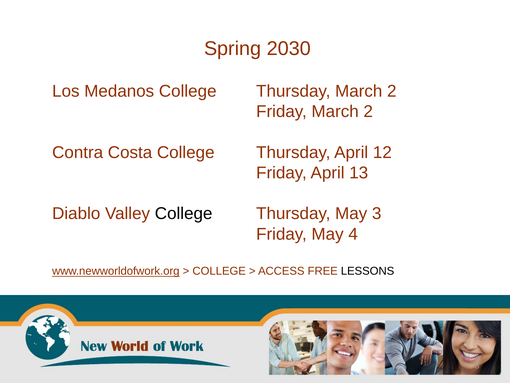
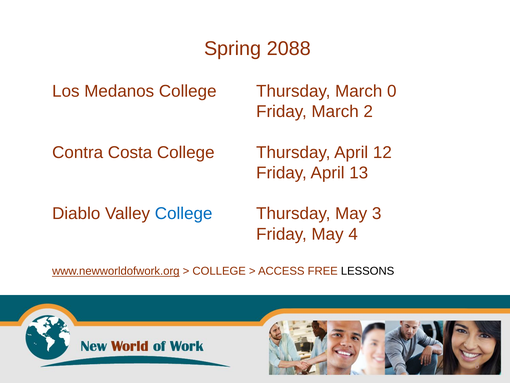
2030: 2030 -> 2088
Thursday March 2: 2 -> 0
College at (184, 213) colour: black -> blue
